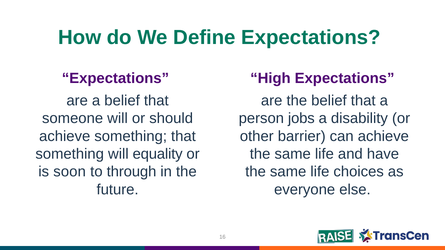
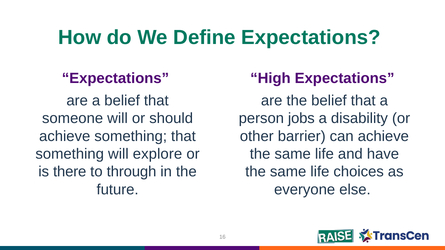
equality: equality -> explore
soon: soon -> there
